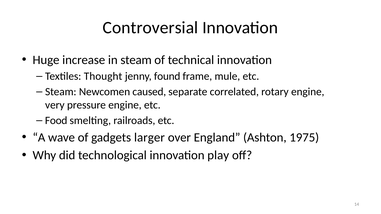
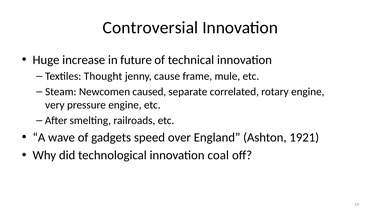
in steam: steam -> future
found: found -> cause
Food: Food -> After
larger: larger -> speed
1975: 1975 -> 1921
play: play -> coal
